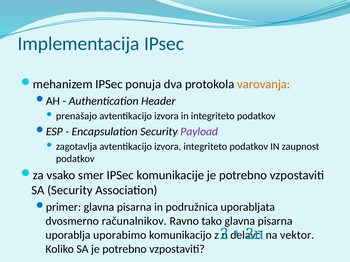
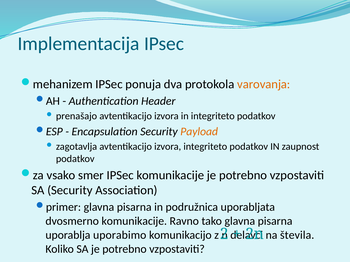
Payload colour: purple -> orange
dvosmerno računalnikov: računalnikov -> komunikacije
vektor: vektor -> števila
